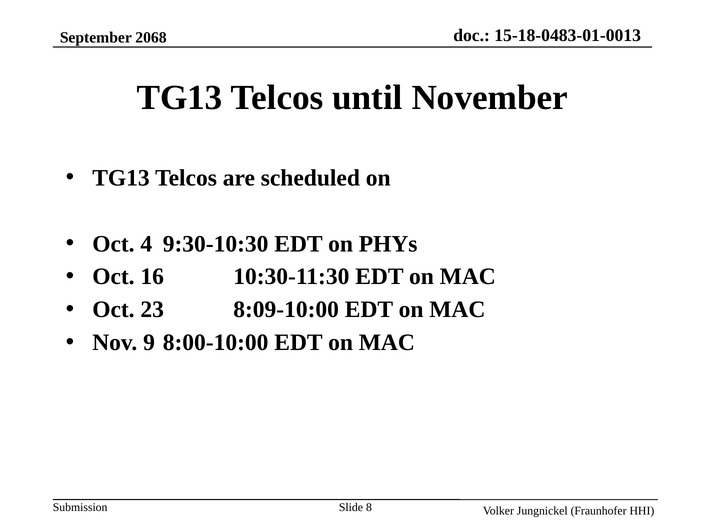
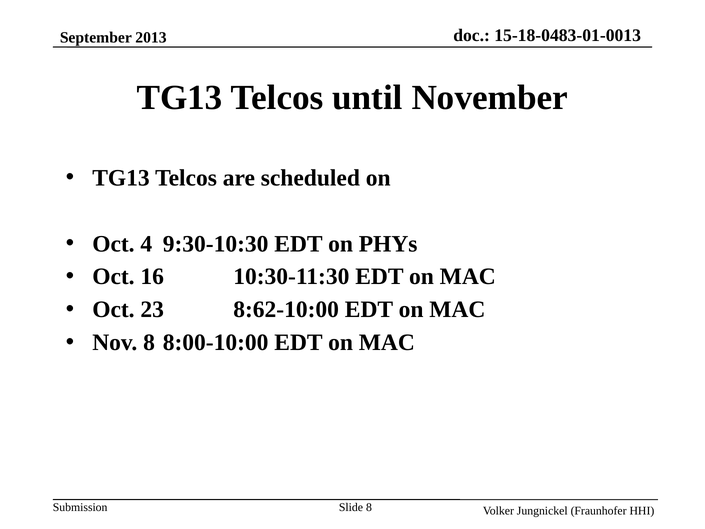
2068: 2068 -> 2013
8:09-10:00: 8:09-10:00 -> 8:62-10:00
Nov 9: 9 -> 8
